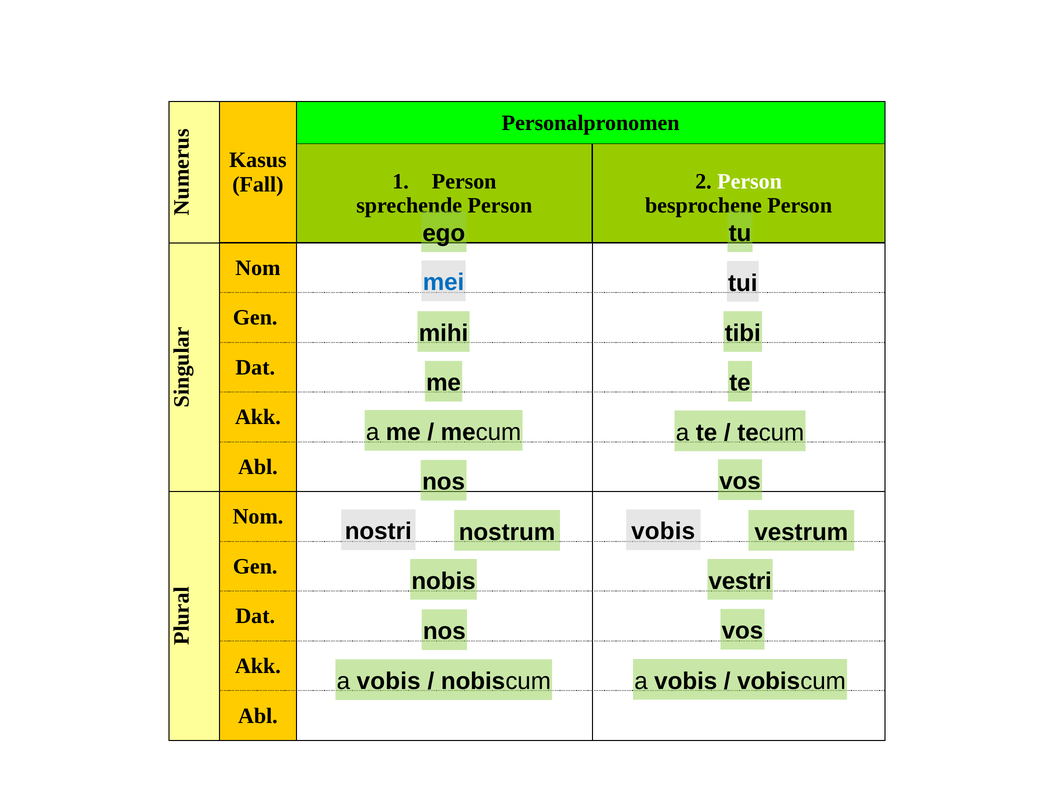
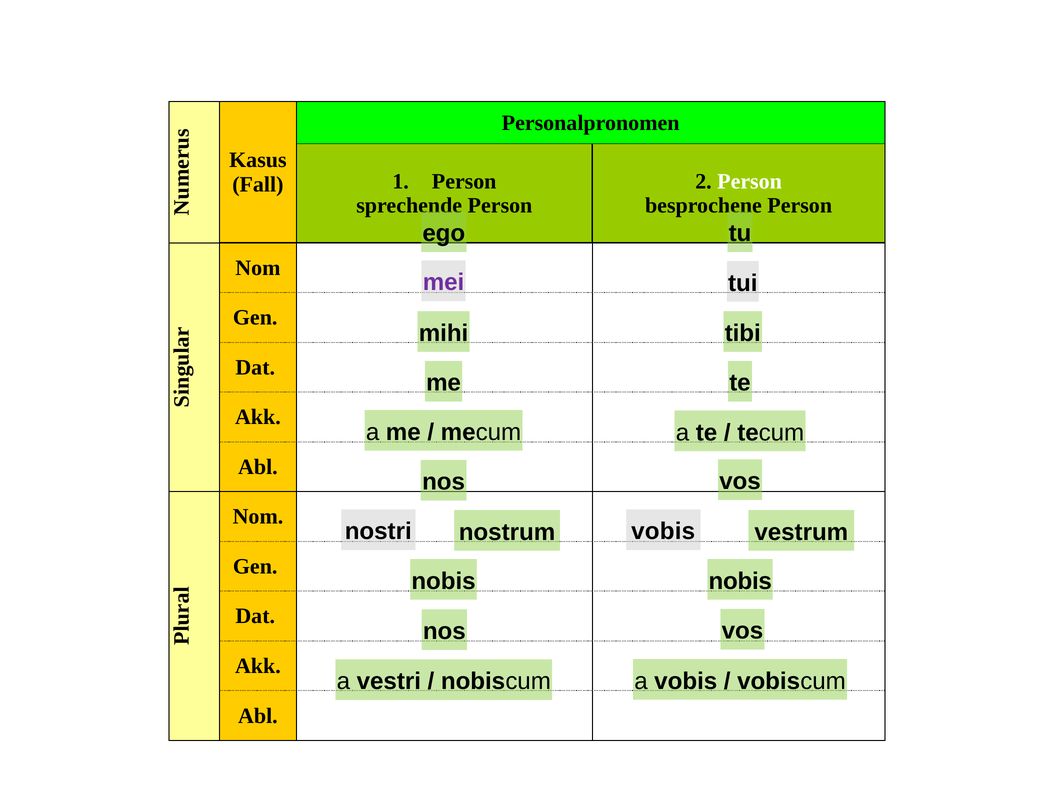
mei colour: blue -> purple
vestri at (740, 581): vestri -> nobis
vobis at (389, 682): vobis -> vestri
